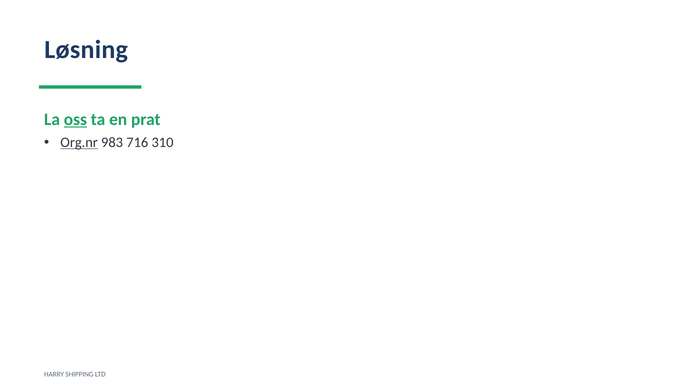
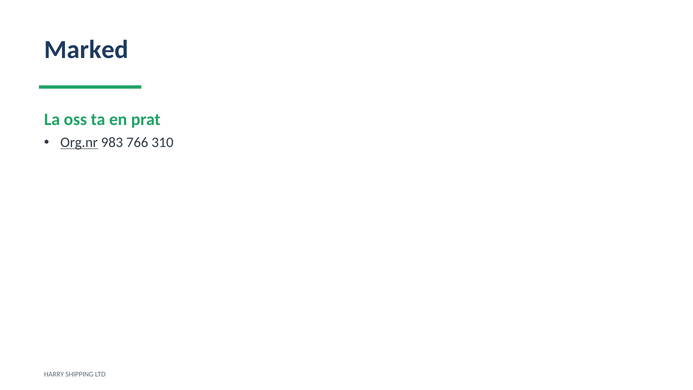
Løsning: Løsning -> Marked
oss underline: present -> none
716: 716 -> 766
